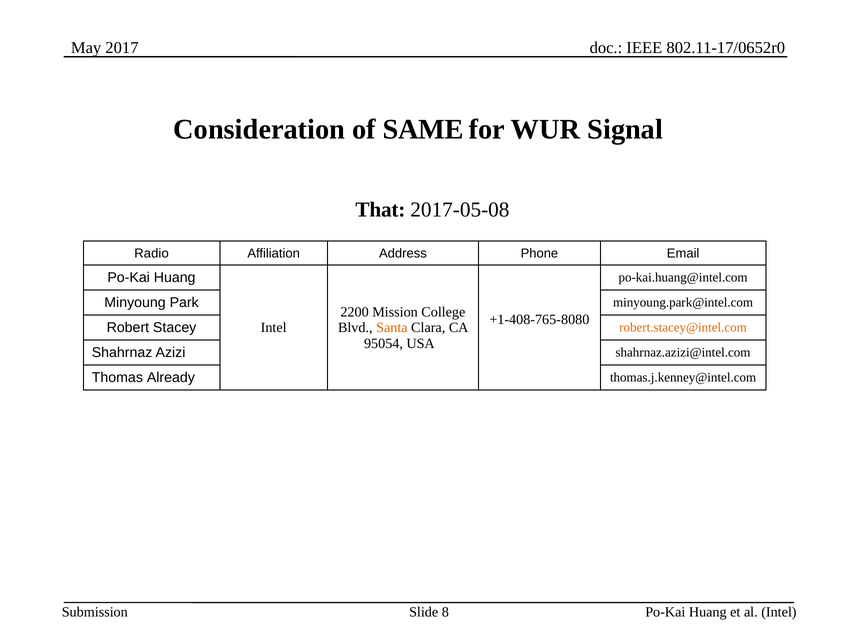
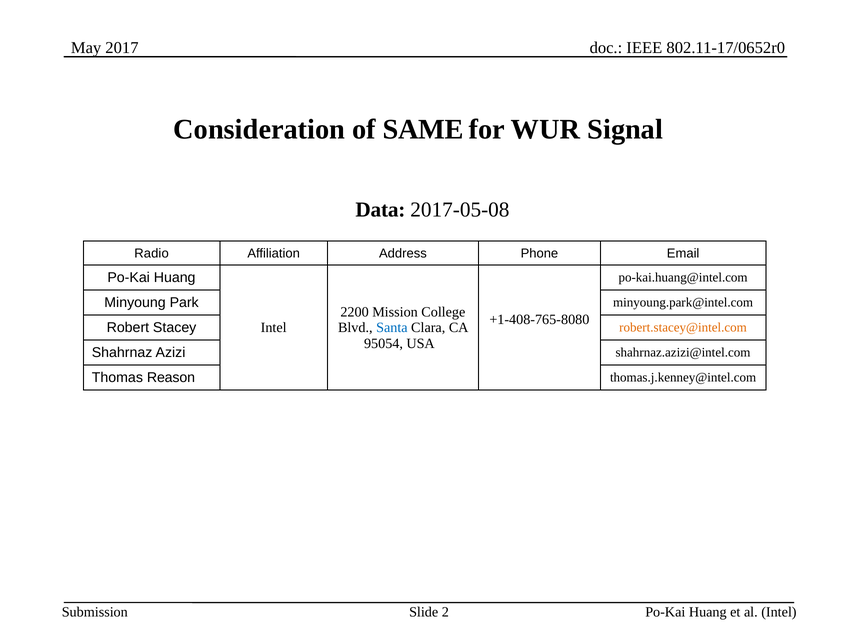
That: That -> Data
Santa colour: orange -> blue
Already: Already -> Reason
8: 8 -> 2
